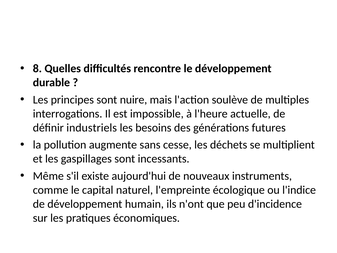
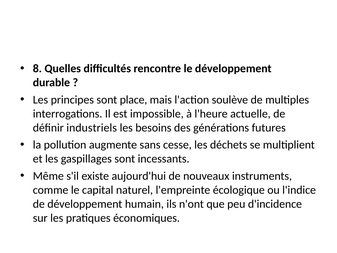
nuire: nuire -> place
